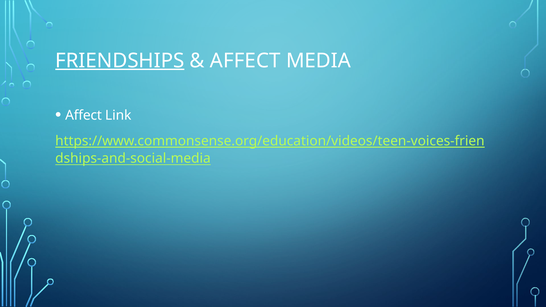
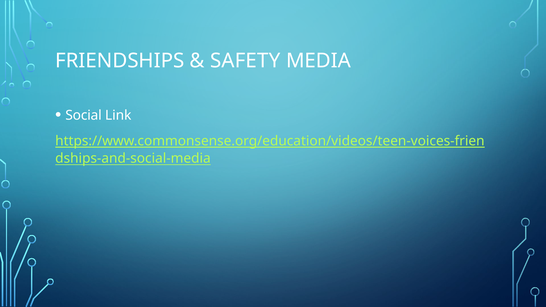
FRIENDSHIPS underline: present -> none
AFFECT at (245, 61): AFFECT -> SAFETY
Affect at (84, 115): Affect -> Social
